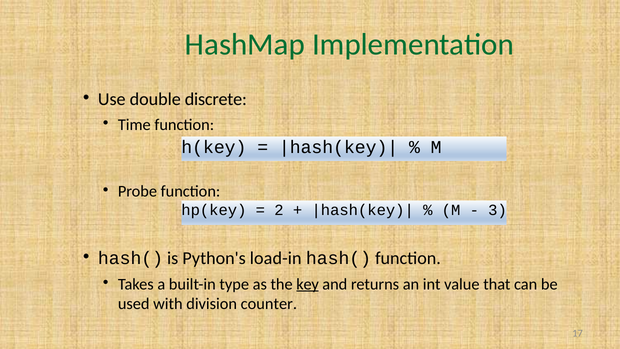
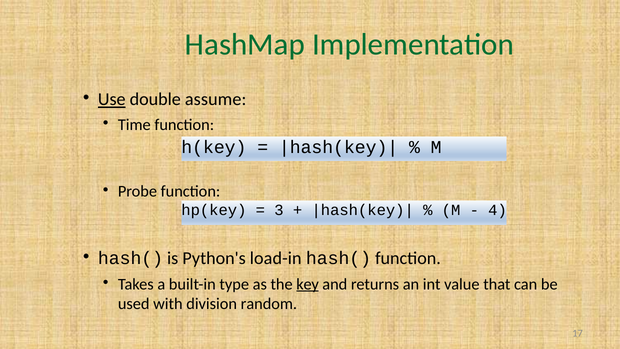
Use underline: none -> present
discrete: discrete -> assume
2: 2 -> 3
3: 3 -> 4
counter: counter -> random
